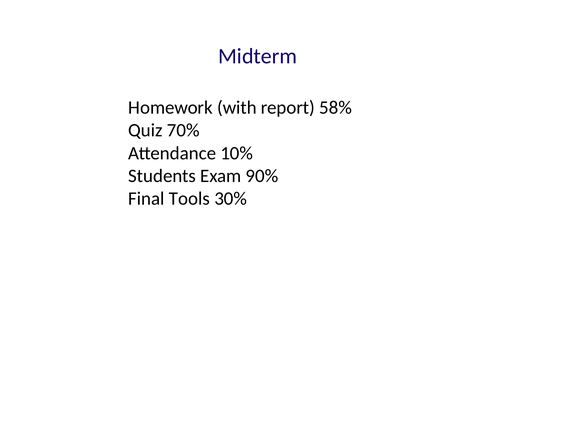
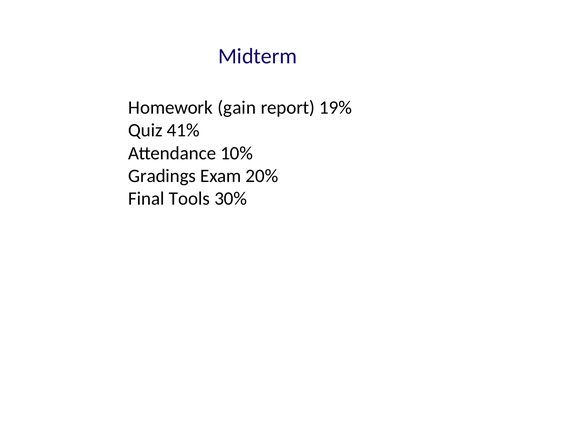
with: with -> gain
58%: 58% -> 19%
70%: 70% -> 41%
Students: Students -> Gradings
90%: 90% -> 20%
